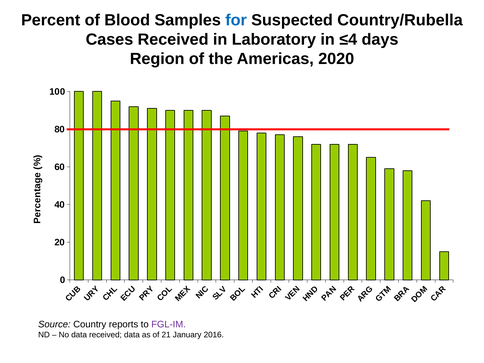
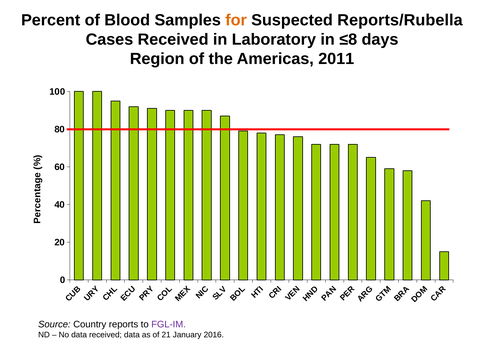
for colour: blue -> orange
Country/Rubella: Country/Rubella -> Reports/Rubella
≤4: ≤4 -> ≤8
2020: 2020 -> 2011
